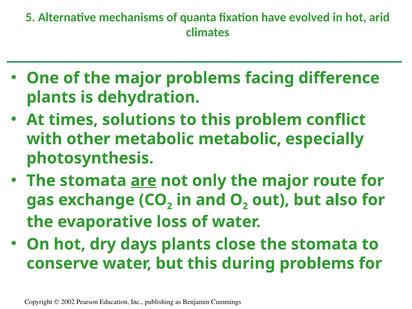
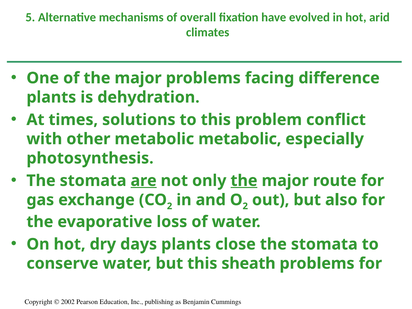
quanta: quanta -> overall
the at (244, 181) underline: none -> present
during: during -> sheath
